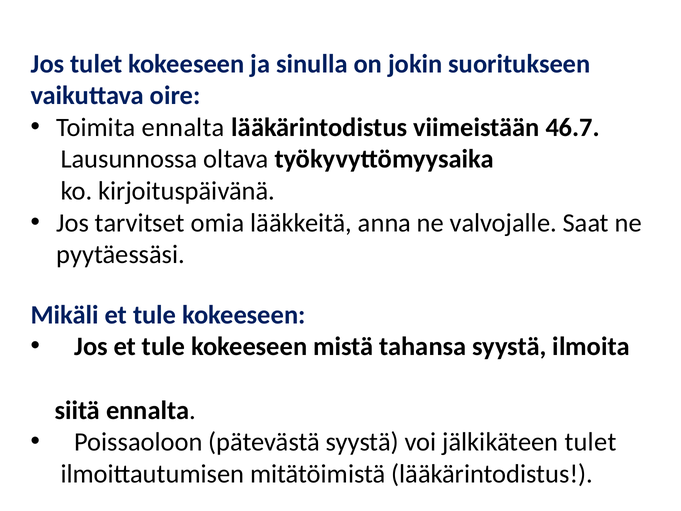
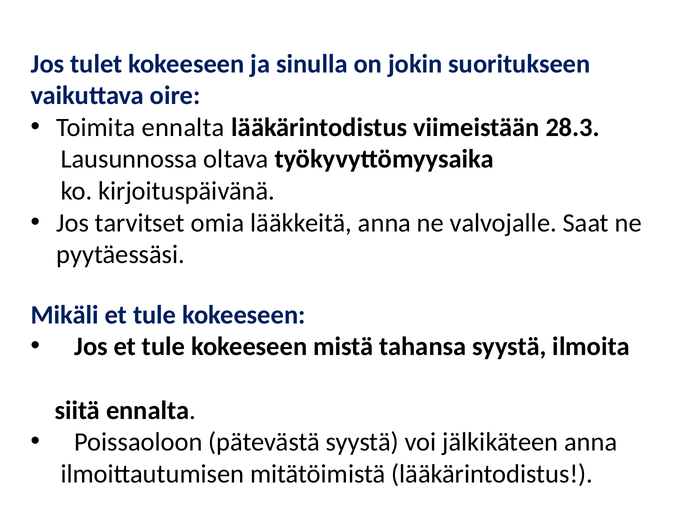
46.7: 46.7 -> 28.3
jälkikäteen tulet: tulet -> anna
